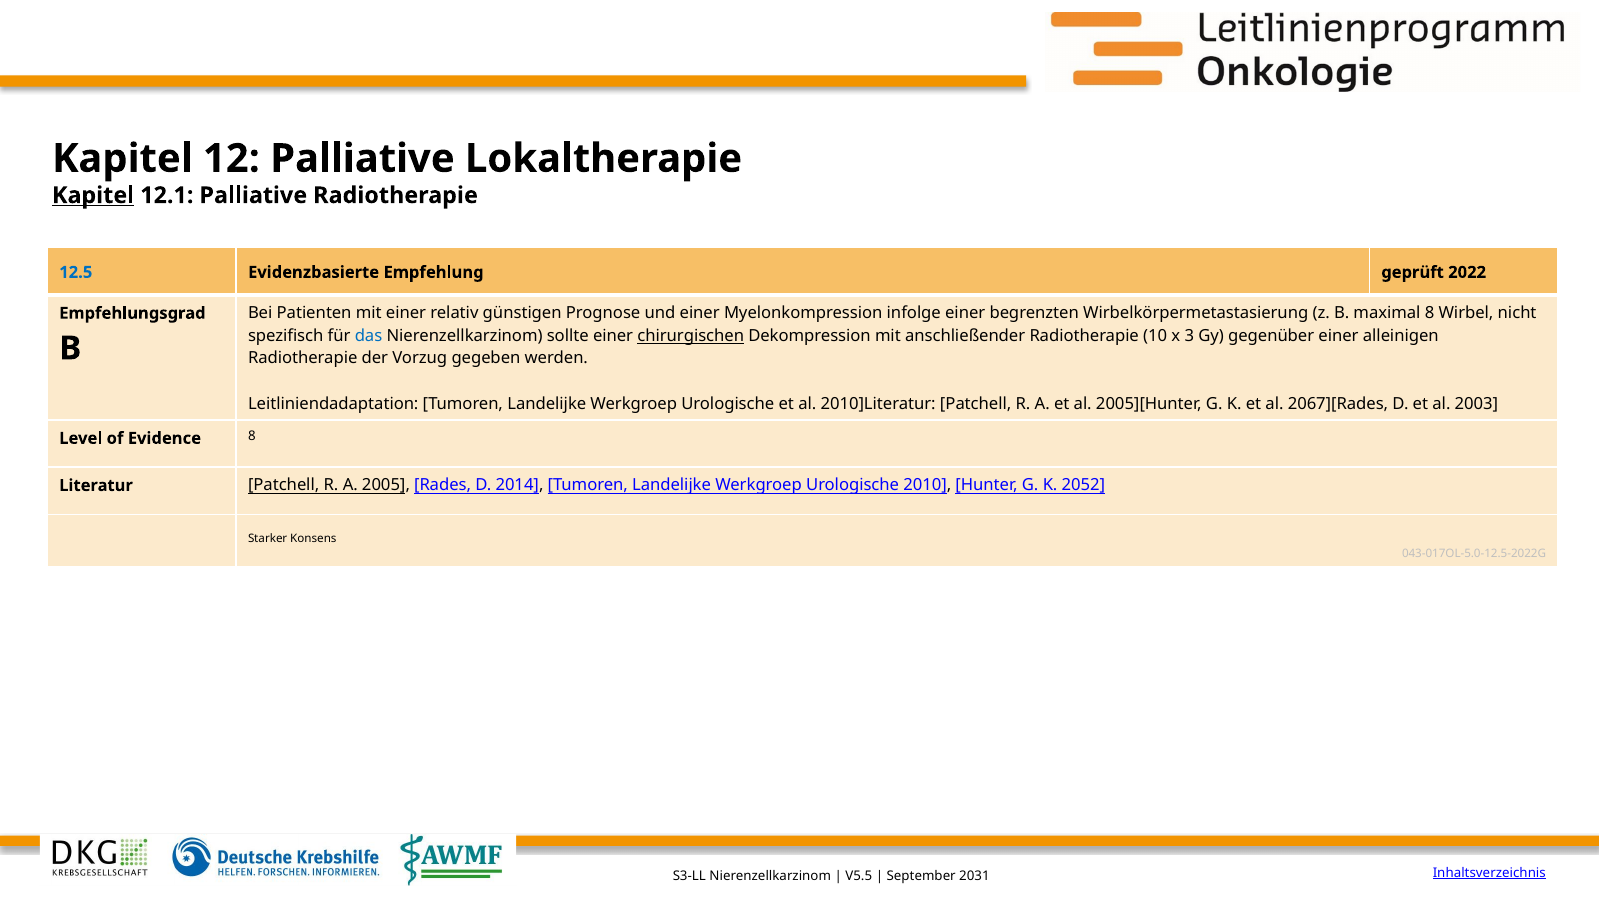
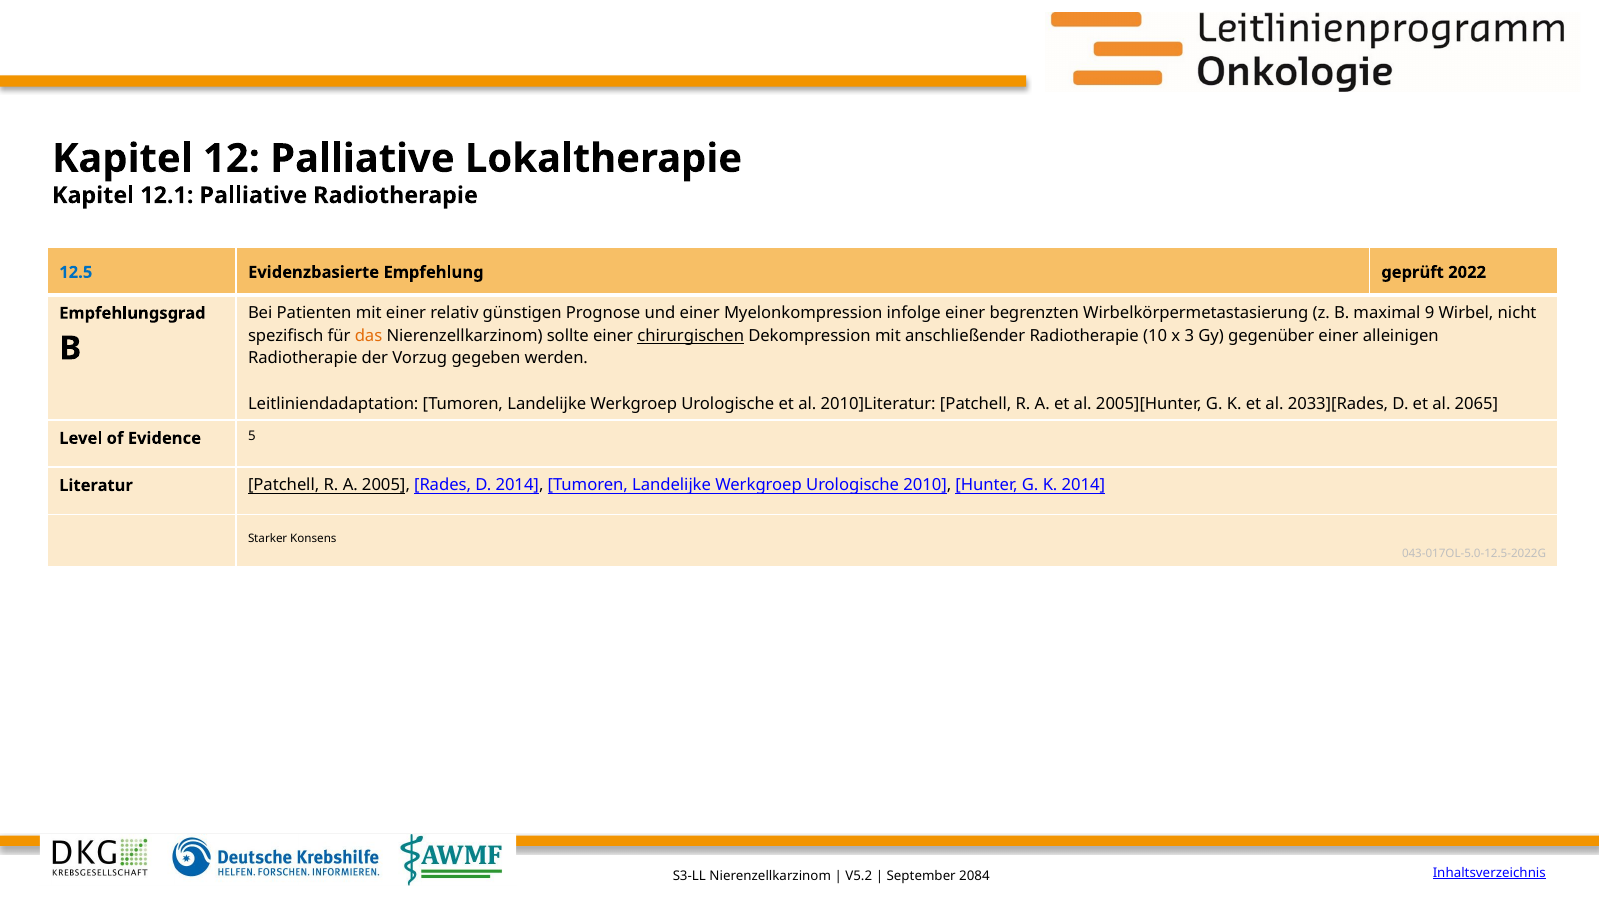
Kapitel at (93, 195) underline: present -> none
maximal 8: 8 -> 9
das colour: blue -> orange
2067][Rades: 2067][Rades -> 2033][Rades
2003: 2003 -> 2065
Evidence 8: 8 -> 5
K 2052: 2052 -> 2014
V5.5: V5.5 -> V5.2
2031: 2031 -> 2084
